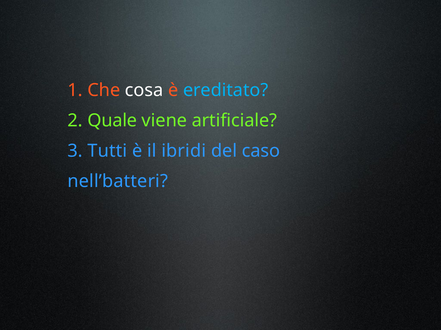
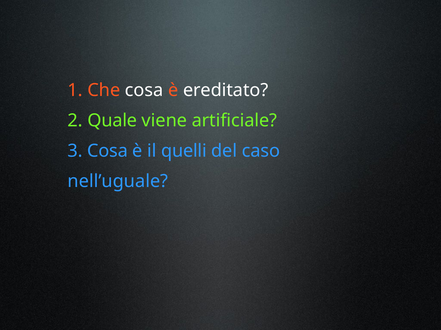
ereditato colour: light blue -> white
Tutti at (107, 151): Tutti -> Cosa
ibridi: ibridi -> quelli
nell’batteri: nell’batteri -> nell’uguale
